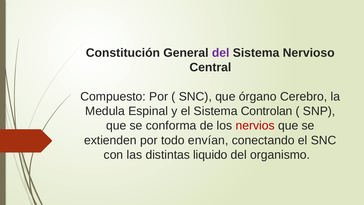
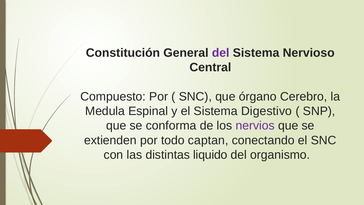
Controlan: Controlan -> Digestivo
nervios colour: red -> purple
envían: envían -> captan
